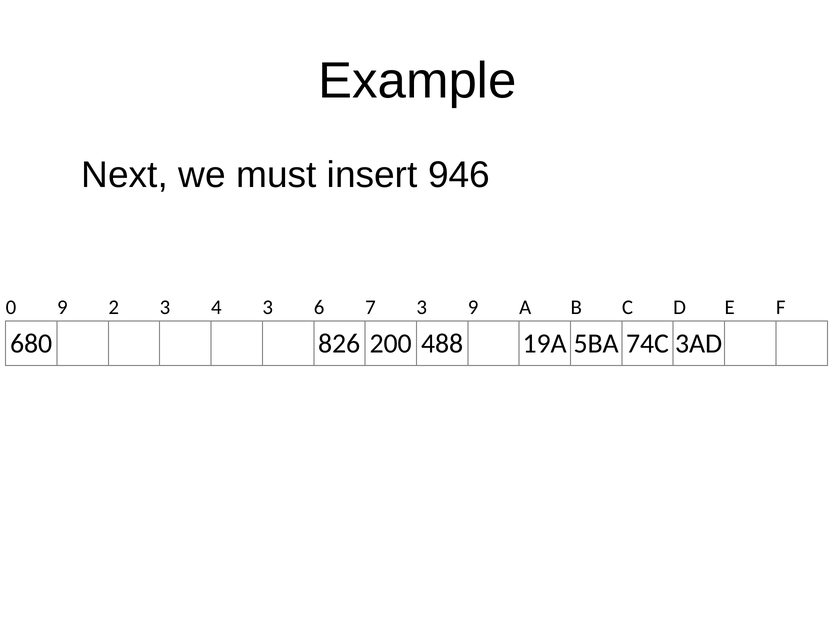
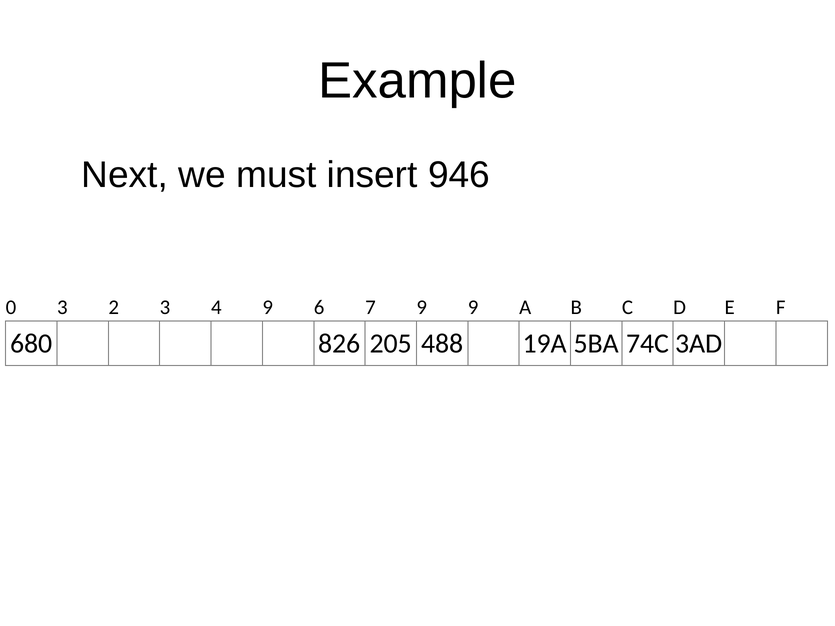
0 9: 9 -> 3
4 3: 3 -> 9
7 3: 3 -> 9
200: 200 -> 205
